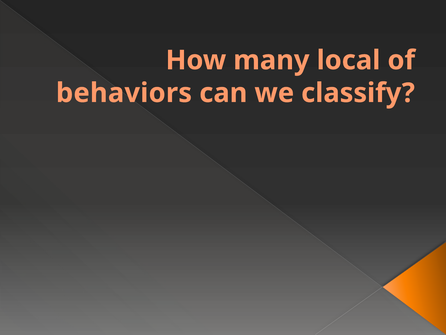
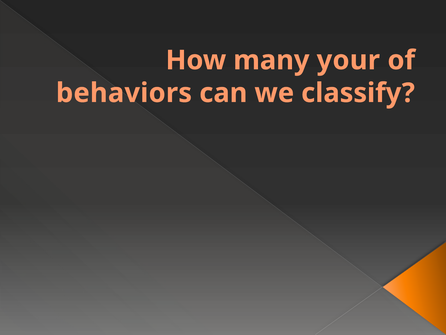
local: local -> your
